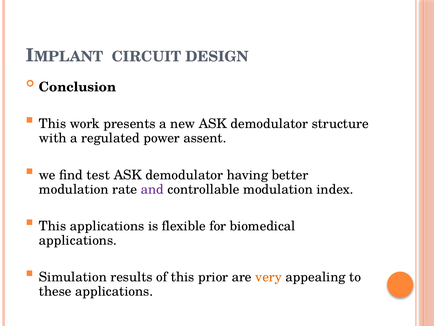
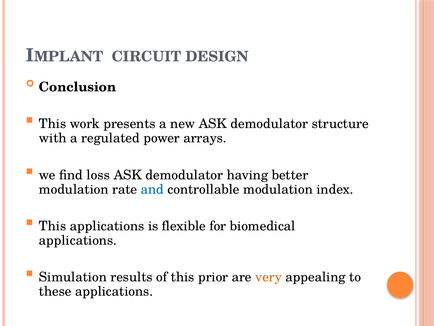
assent: assent -> arrays
test: test -> loss
and colour: purple -> blue
